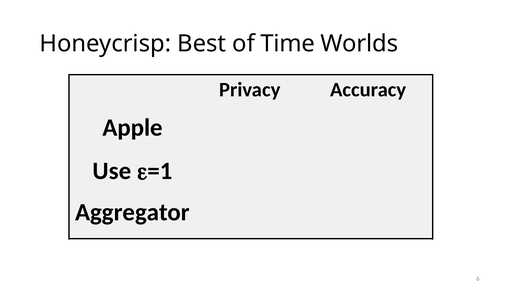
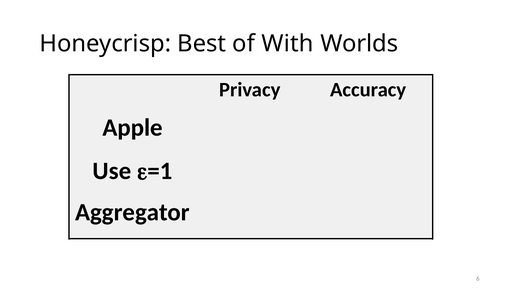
Time: Time -> With
